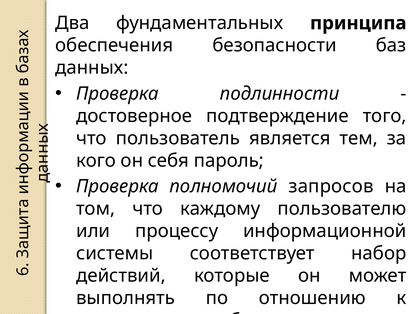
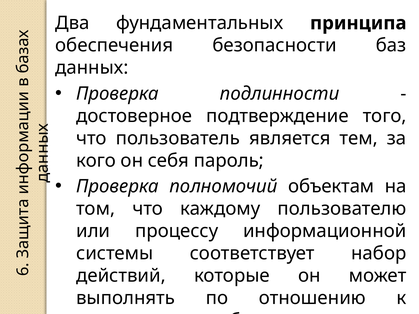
полномочий запросов: запросов -> объектам
